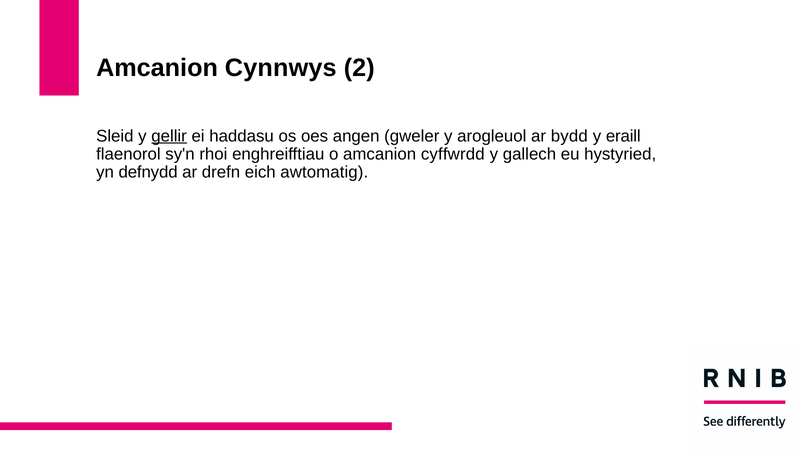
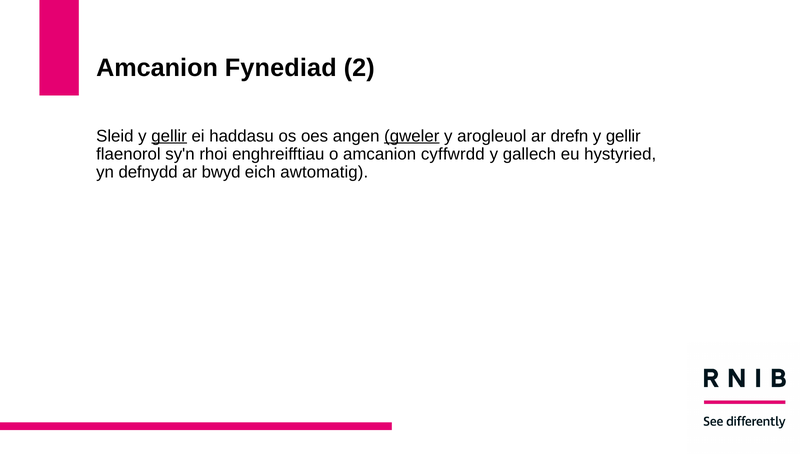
Cynnwys: Cynnwys -> Fynediad
gweler underline: none -> present
bydd: bydd -> drefn
eraill at (623, 136): eraill -> gellir
drefn: drefn -> bwyd
